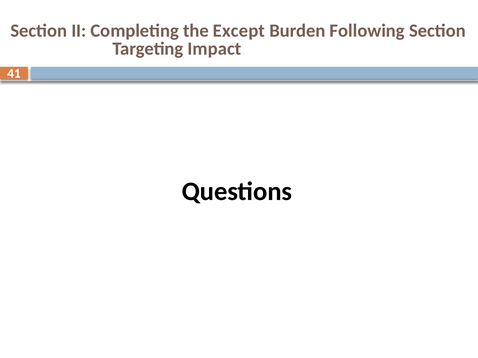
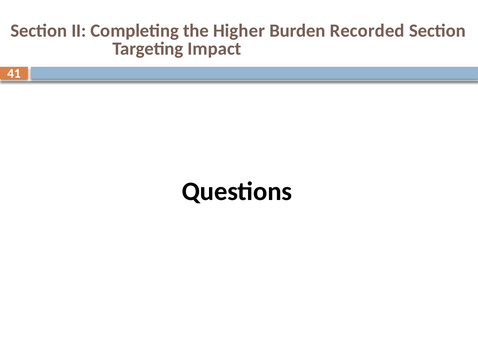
Except: Except -> Higher
Following: Following -> Recorded
